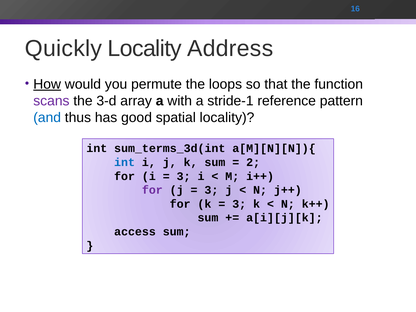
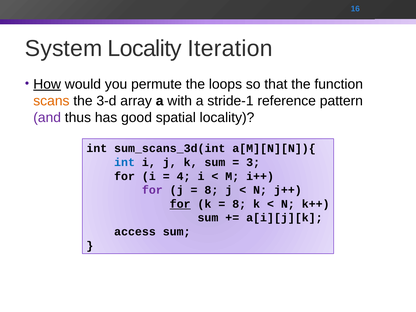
Quickly: Quickly -> System
Address: Address -> Iteration
scans colour: purple -> orange
and colour: blue -> purple
sum_terms_3d(int: sum_terms_3d(int -> sum_scans_3d(int
2: 2 -> 3
3 at (184, 176): 3 -> 4
3 at (211, 190): 3 -> 8
for at (180, 204) underline: none -> present
3 at (239, 204): 3 -> 8
